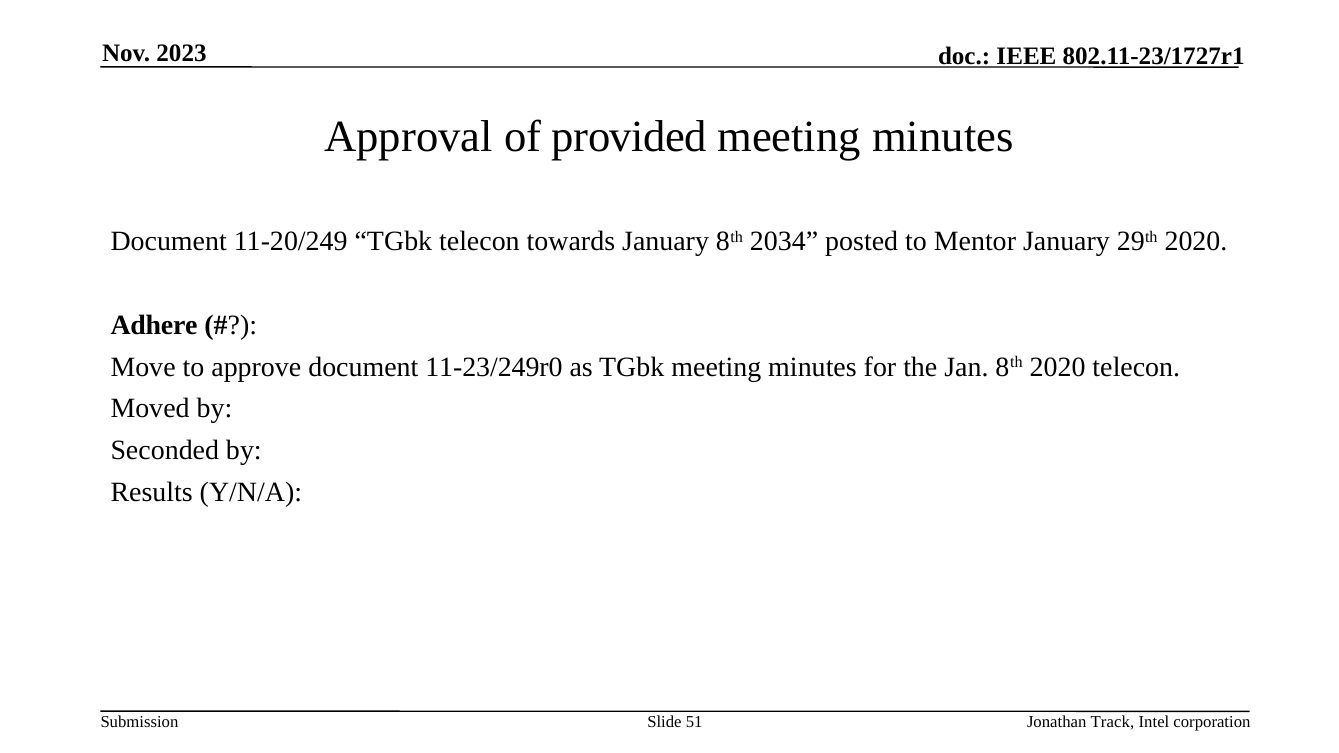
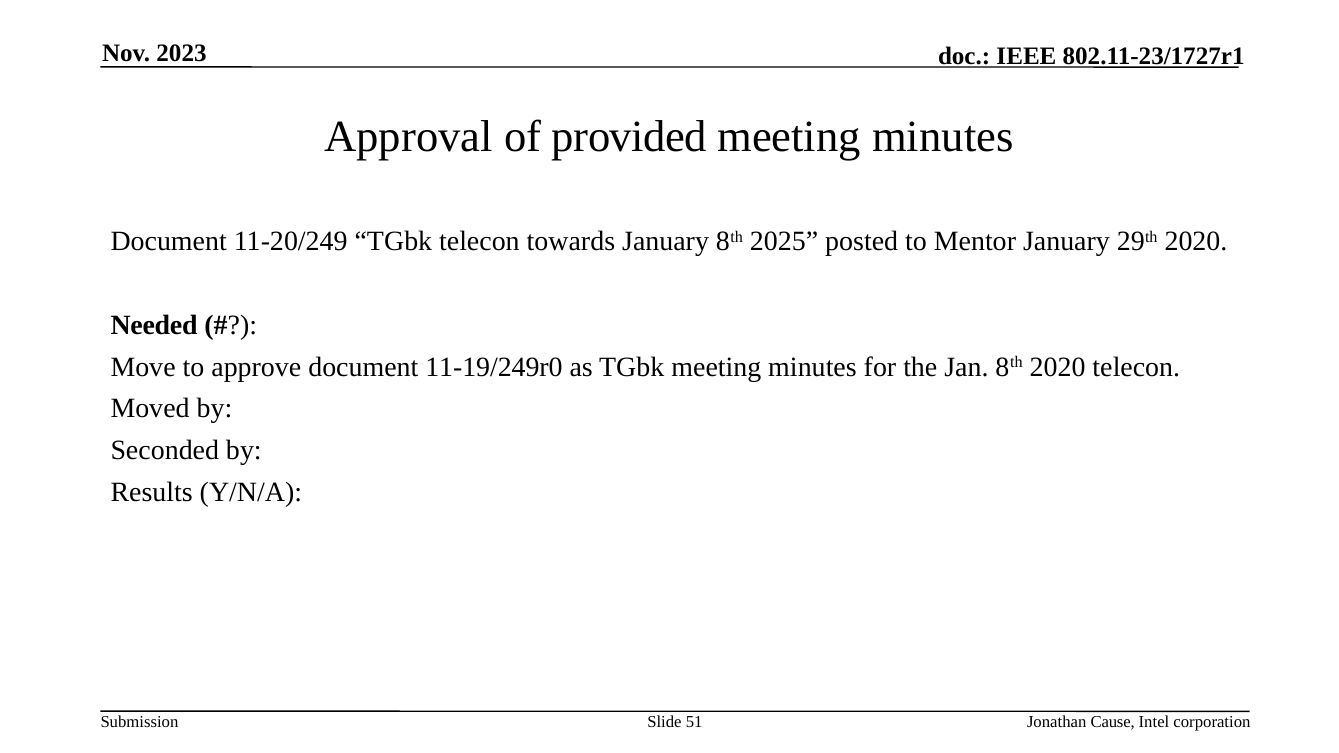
2034: 2034 -> 2025
Adhere: Adhere -> Needed
11-23/249r0: 11-23/249r0 -> 11-19/249r0
Track: Track -> Cause
